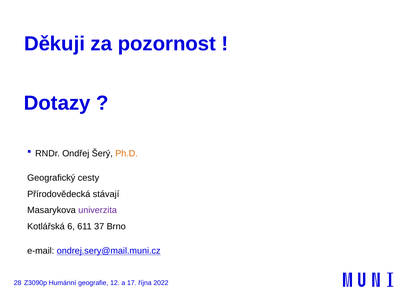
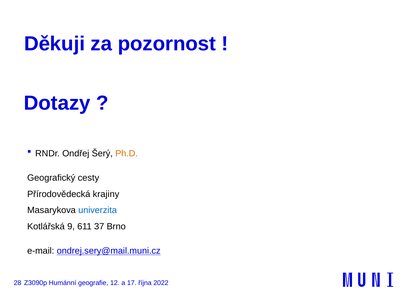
stávají: stávají -> krajiny
univerzita colour: purple -> blue
6: 6 -> 9
